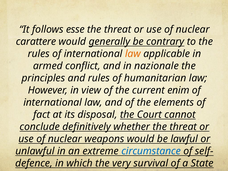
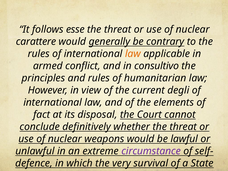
nazionale: nazionale -> consultivo
enim: enim -> degli
circumstance colour: blue -> purple
